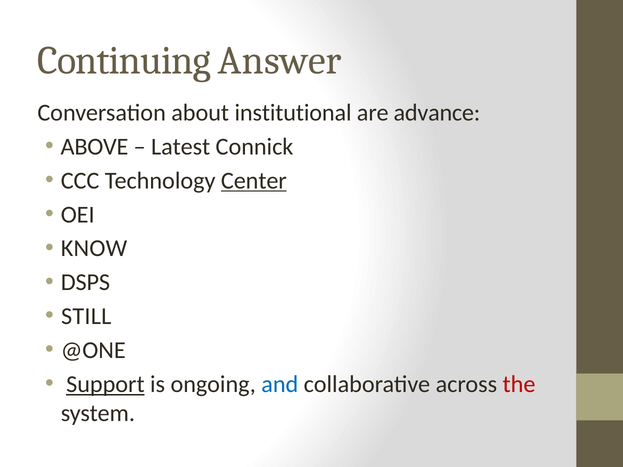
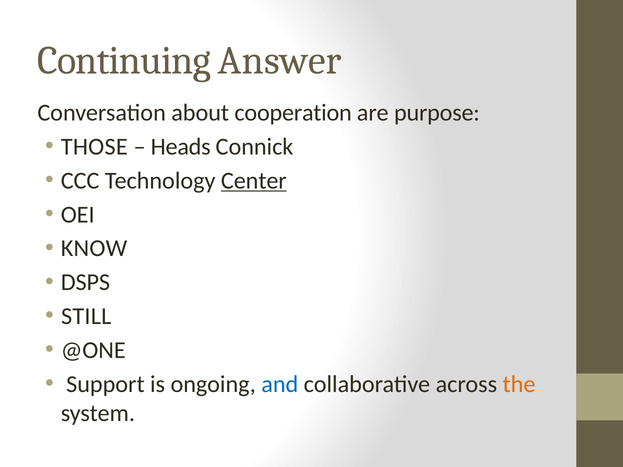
institutional: institutional -> cooperation
advance: advance -> purpose
ABOVE: ABOVE -> THOSE
Latest: Latest -> Heads
Support underline: present -> none
the colour: red -> orange
